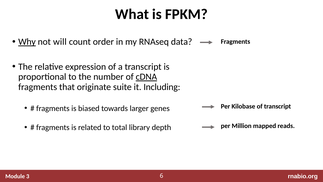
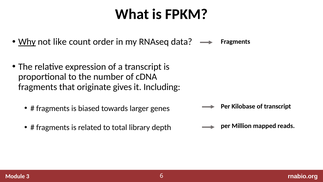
will: will -> like
cDNA underline: present -> none
suite: suite -> gives
